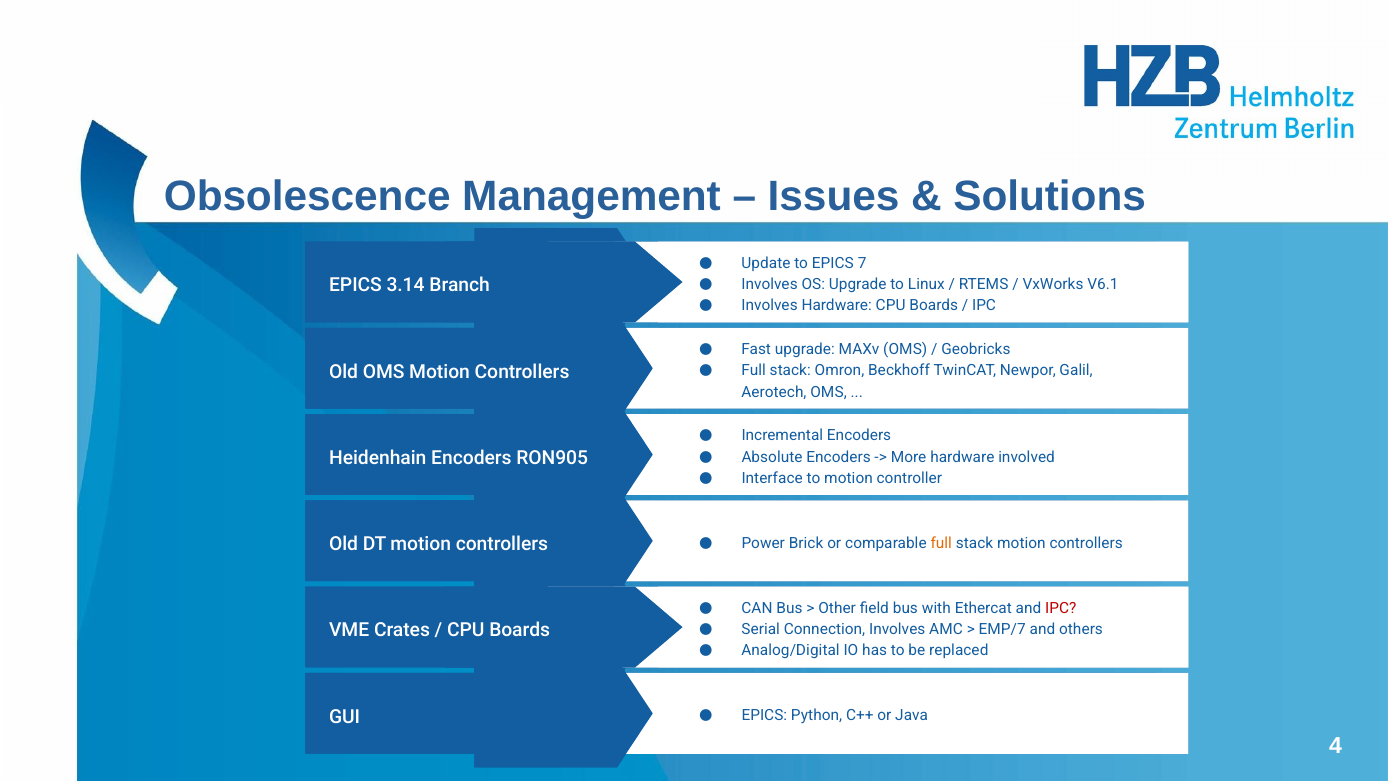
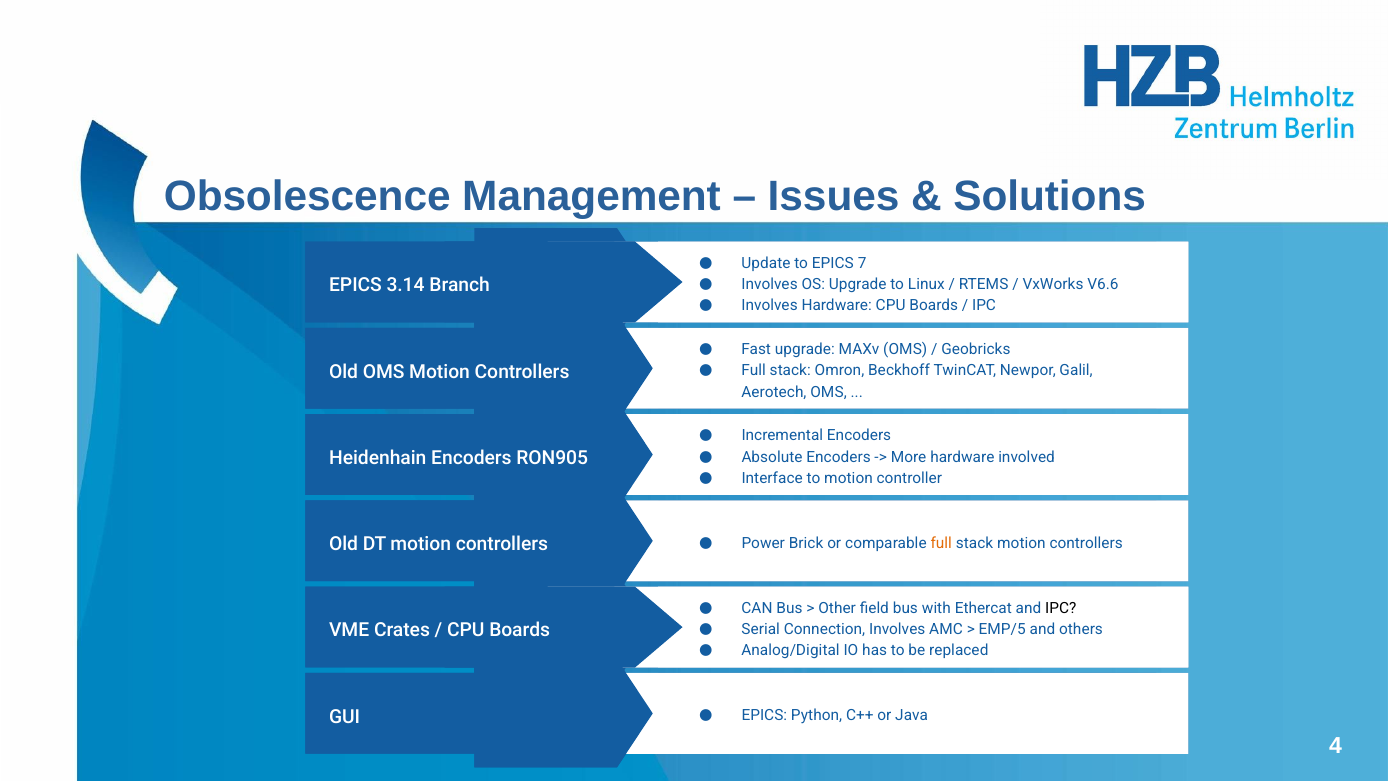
V6.1: V6.1 -> V6.6
IPC at (1061, 608) colour: red -> black
EMP/7: EMP/7 -> EMP/5
